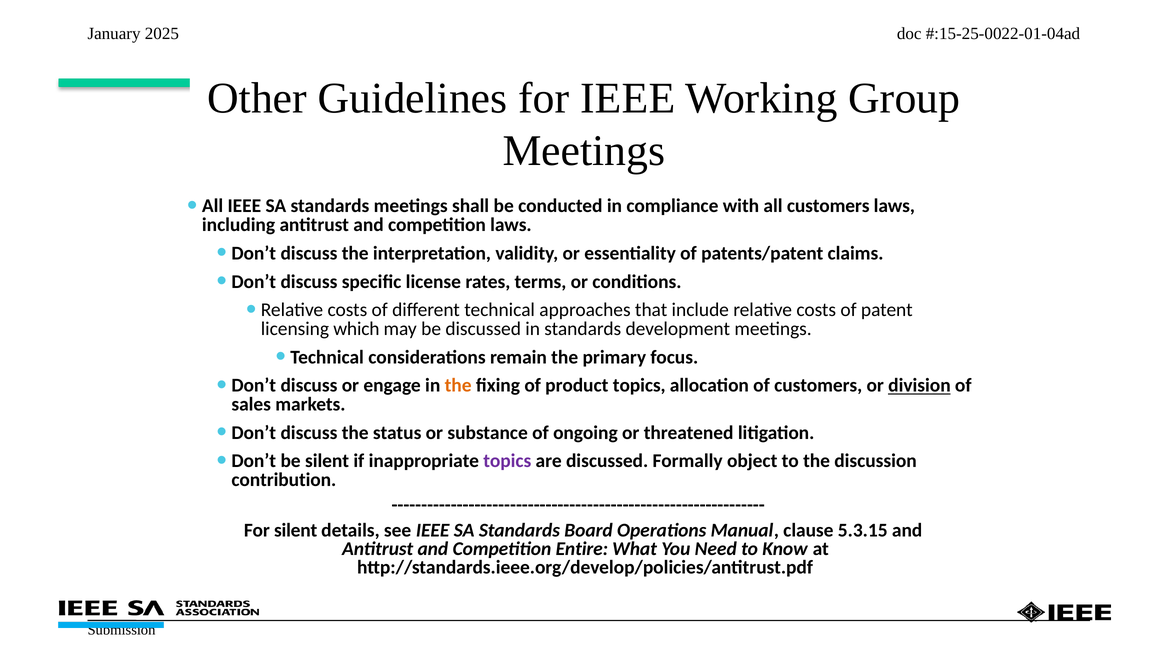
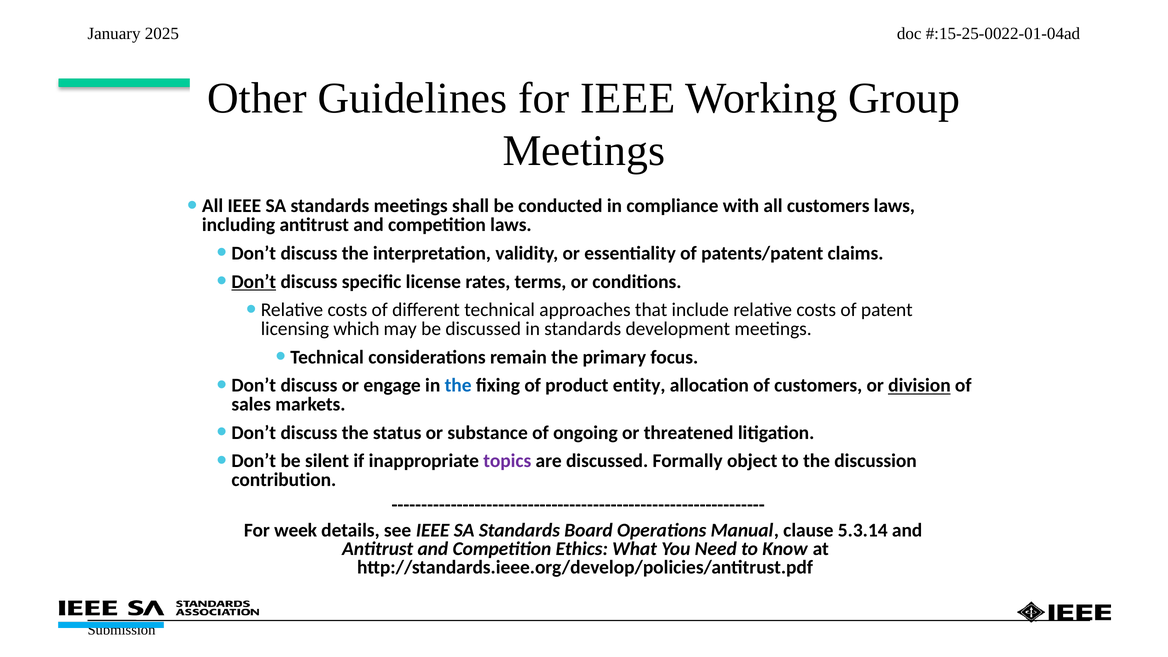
Don’t at (254, 282) underline: none -> present
the at (458, 386) colour: orange -> blue
product topics: topics -> entity
For silent: silent -> week
5.3.15: 5.3.15 -> 5.3.14
Entire: Entire -> Ethics
